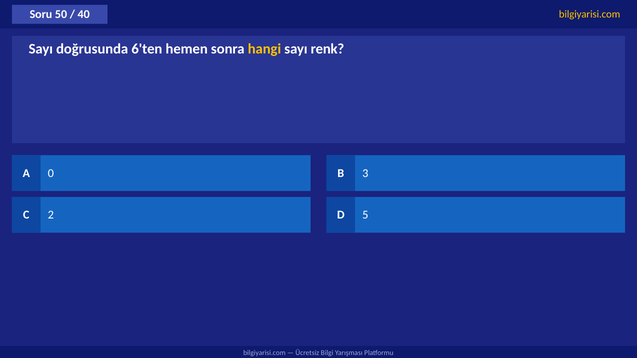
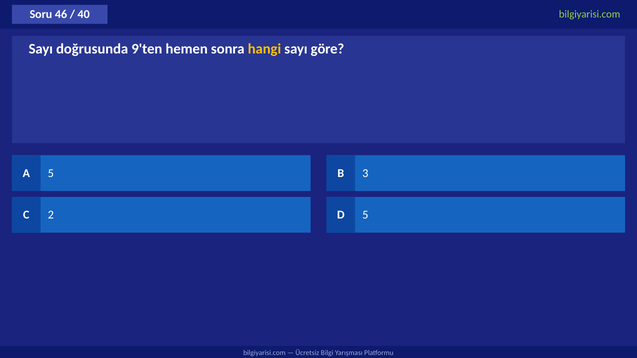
50: 50 -> 46
bilgiyarisi.com at (590, 14) colour: yellow -> light green
6'ten: 6'ten -> 9'ten
renk: renk -> göre
A 0: 0 -> 5
